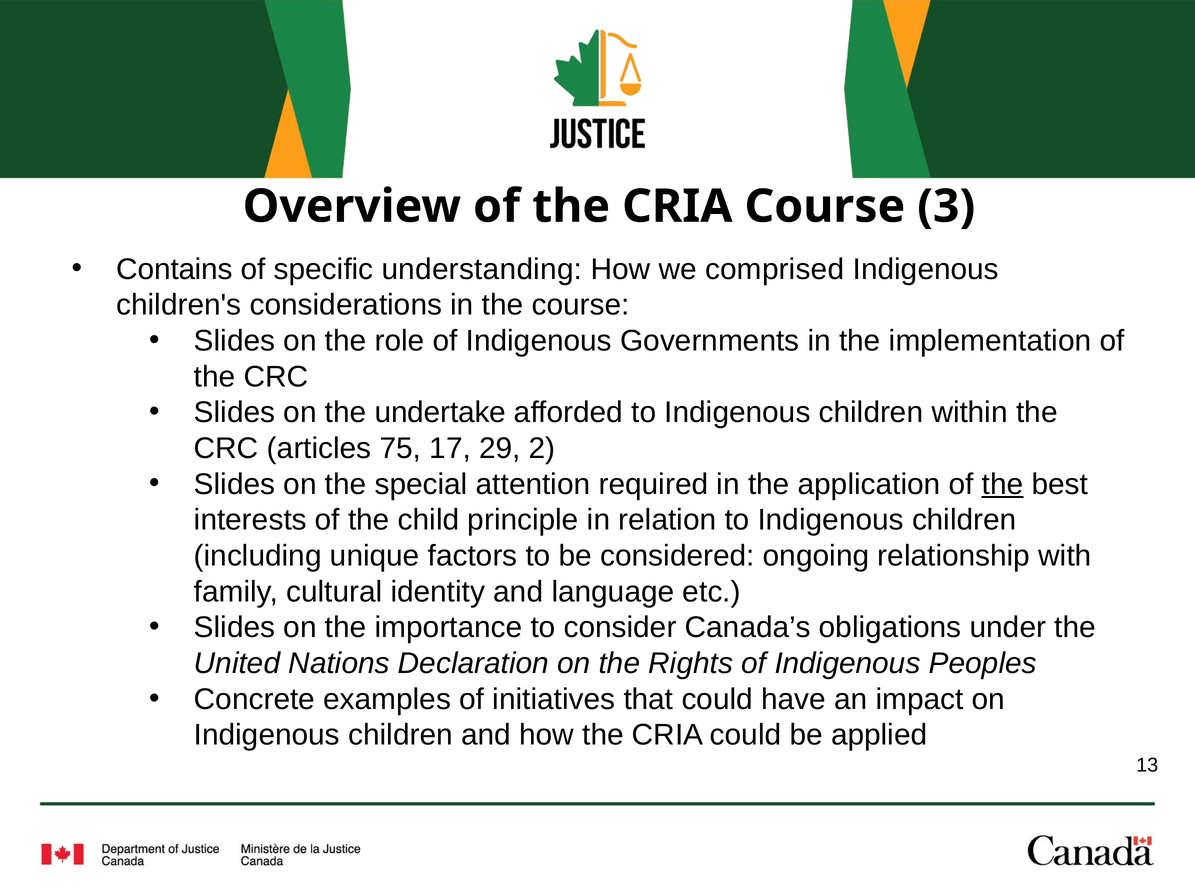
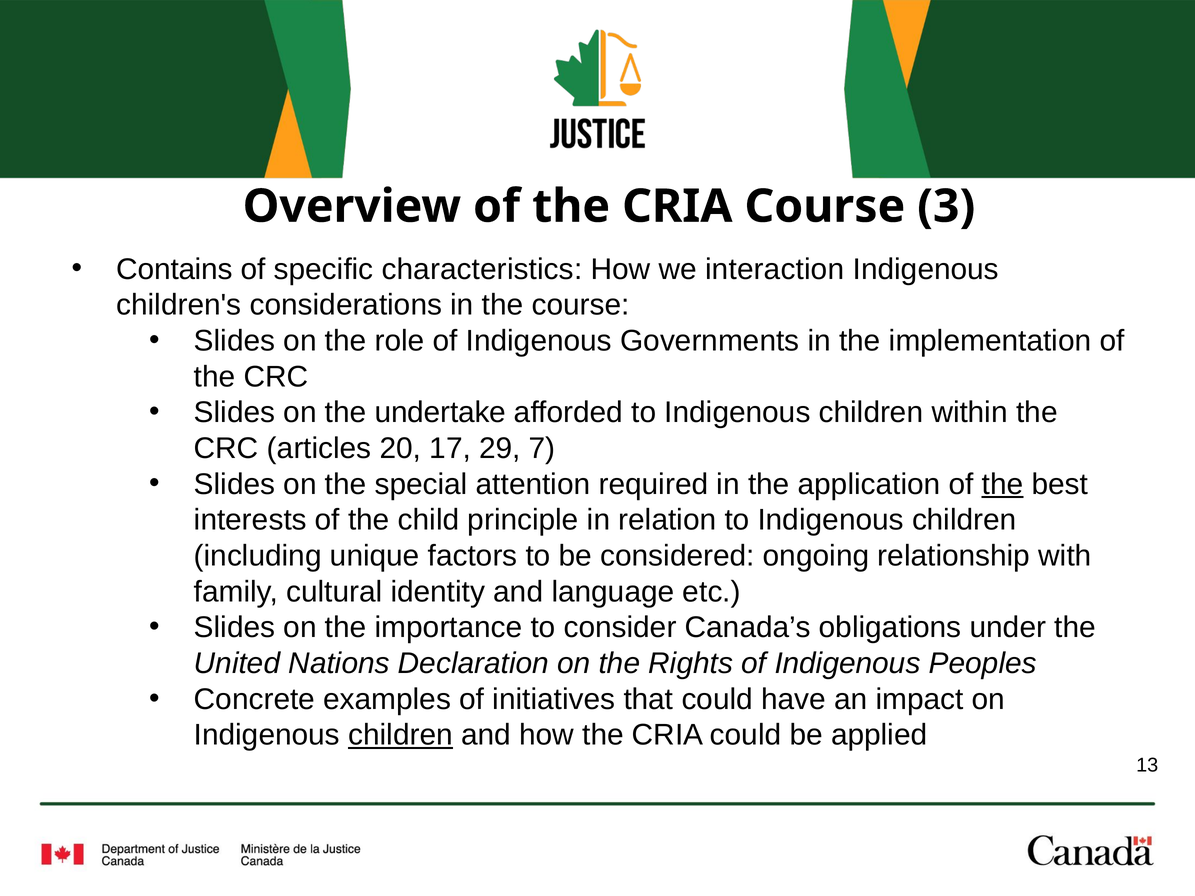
understanding: understanding -> characteristics
comprised: comprised -> interaction
75: 75 -> 20
2: 2 -> 7
children at (401, 735) underline: none -> present
